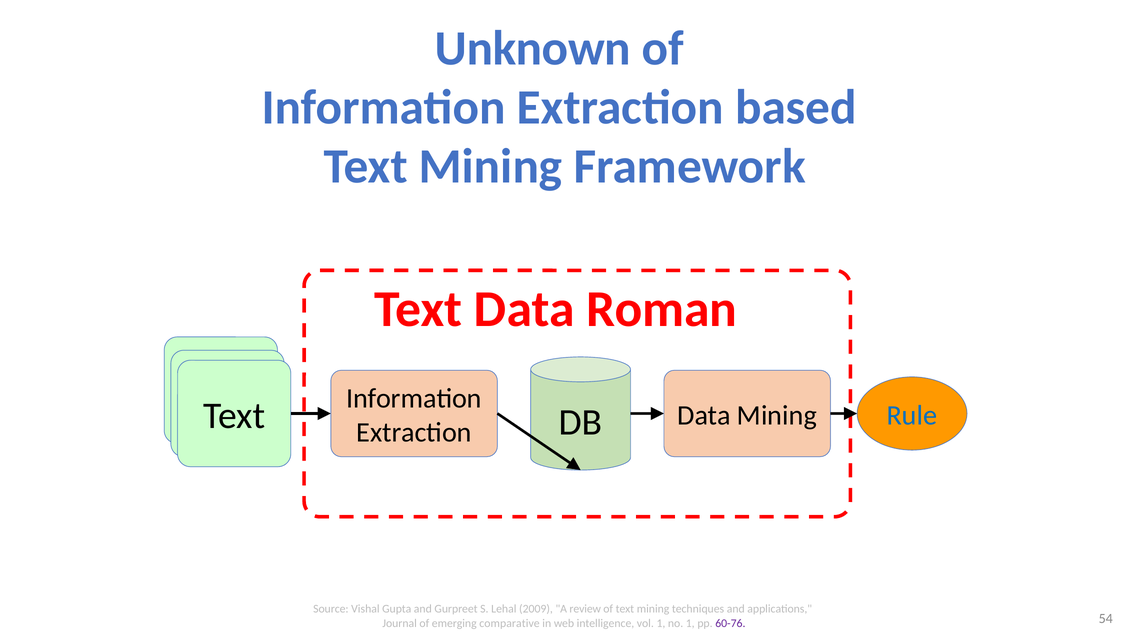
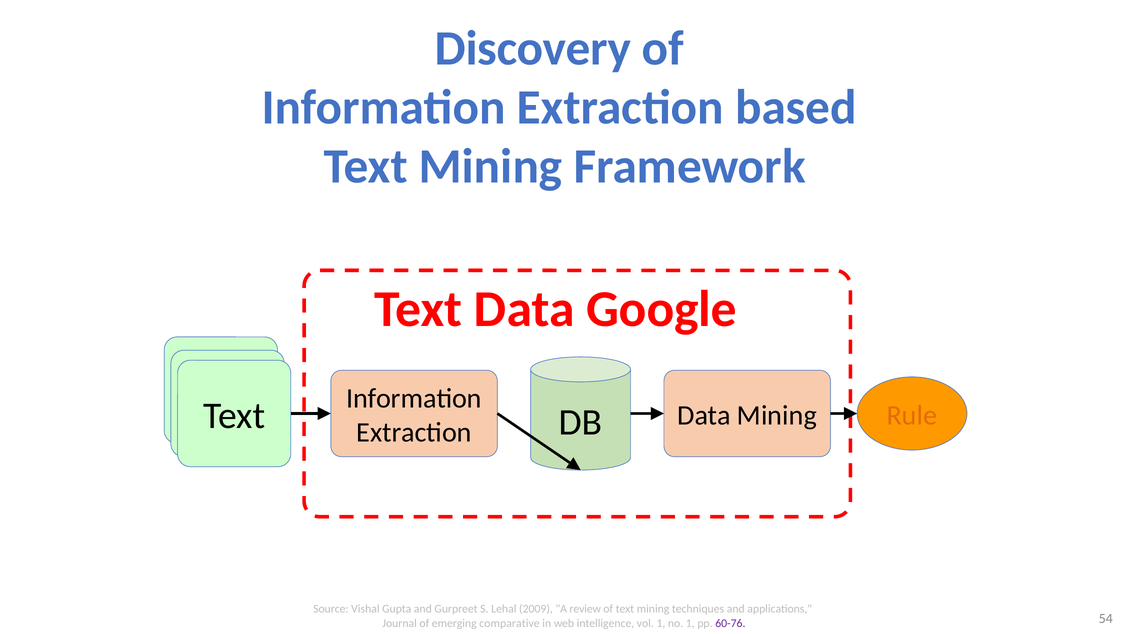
Unknown: Unknown -> Discovery
Roman: Roman -> Google
Rule colour: blue -> orange
